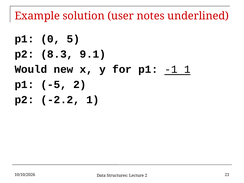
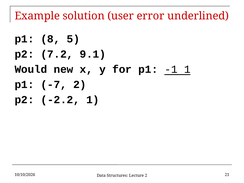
notes: notes -> error
0: 0 -> 8
8.3: 8.3 -> 7.2
-5: -5 -> -7
